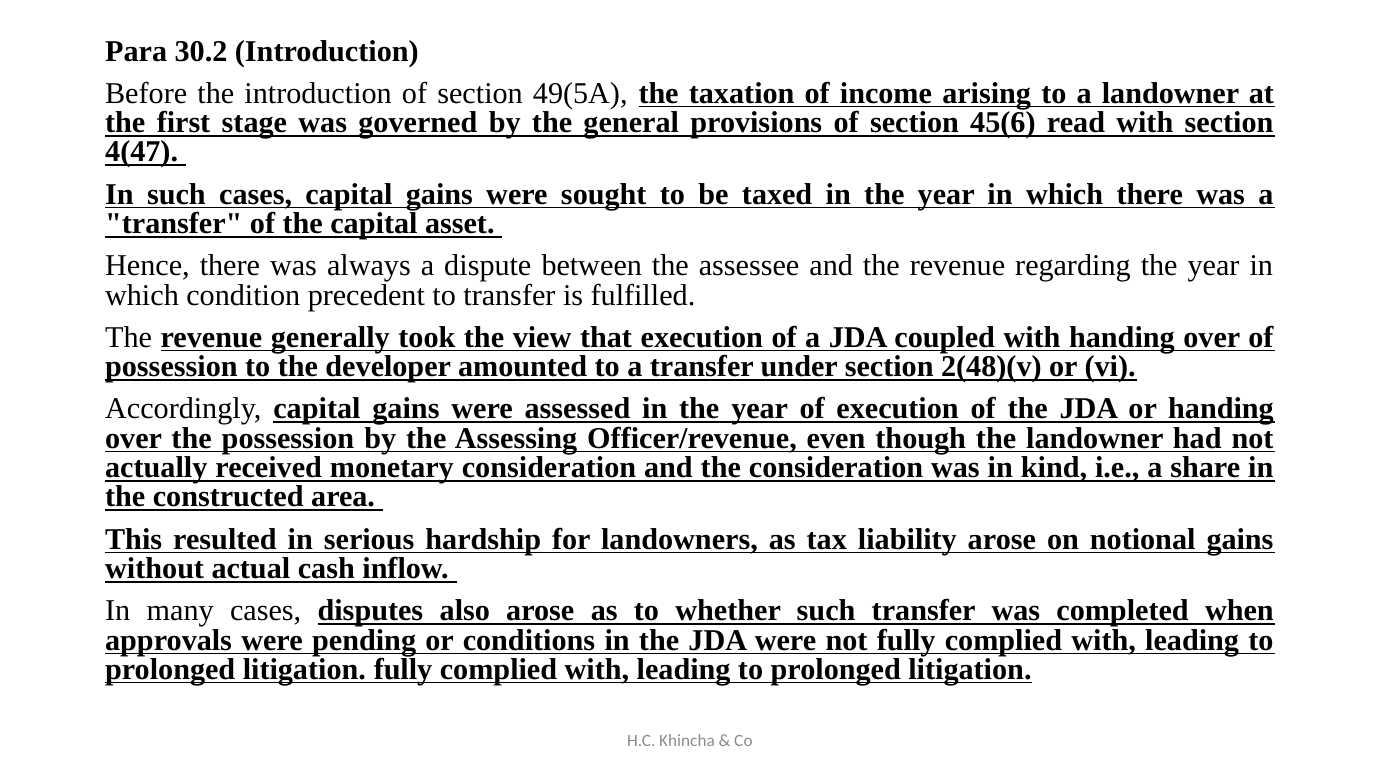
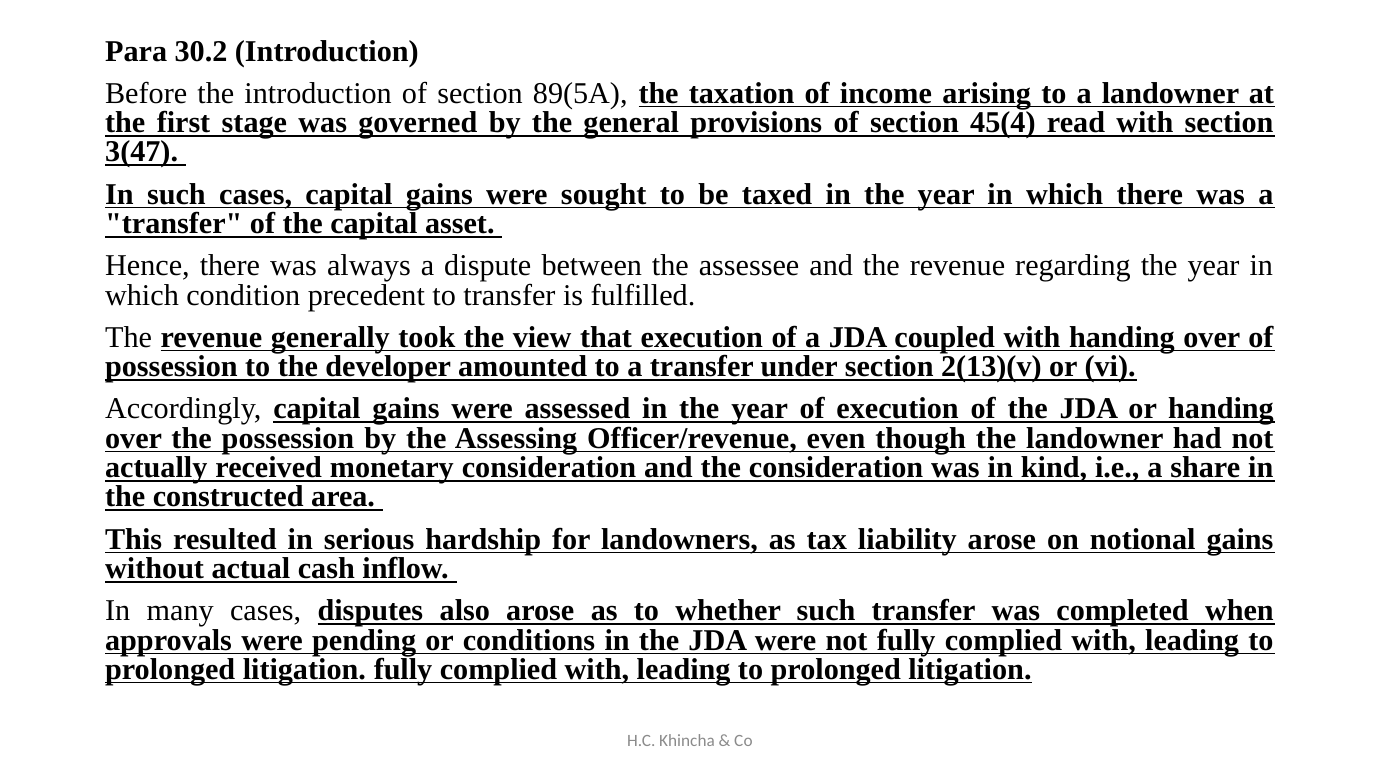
49(5A: 49(5A -> 89(5A
45(6: 45(6 -> 45(4
4(47: 4(47 -> 3(47
2(48)(v: 2(48)(v -> 2(13)(v
